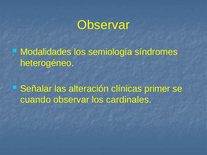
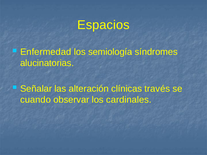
Observar at (103, 25): Observar -> Espacios
Modalidades: Modalidades -> Enfermedad
heterogéneo: heterogéneo -> alucinatorias
primer: primer -> través
